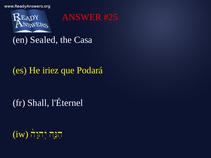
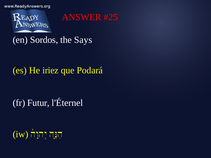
Sealed: Sealed -> Sordos
Casa: Casa -> Says
Shall: Shall -> Futur
